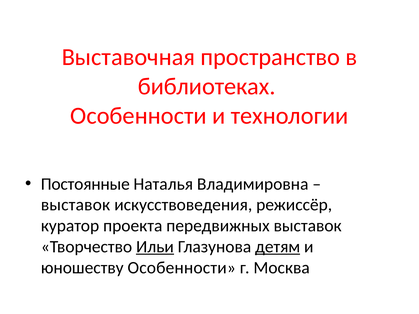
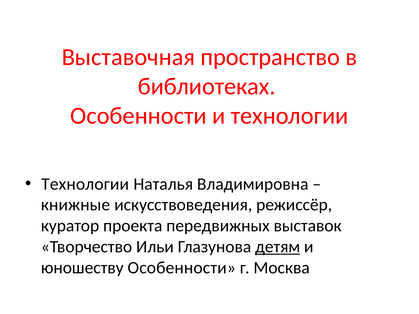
Постоянные at (85, 184): Постоянные -> Технологии
выставок at (75, 205): выставок -> книжные
Ильи underline: present -> none
